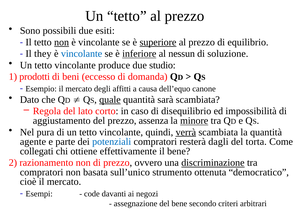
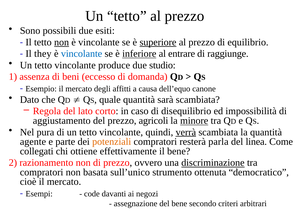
nessun: nessun -> entrare
soluzione: soluzione -> raggiunge
prodotti: prodotti -> assenza
quale underline: present -> none
assenza: assenza -> agricoli
potenziali colour: blue -> orange
dagli: dagli -> parla
torta: torta -> linea
